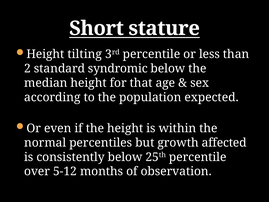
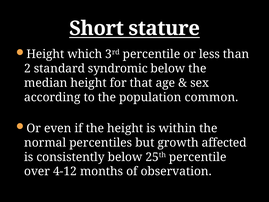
tilting: tilting -> which
expected: expected -> common
5-12: 5-12 -> 4-12
